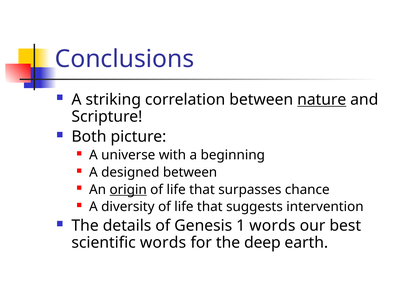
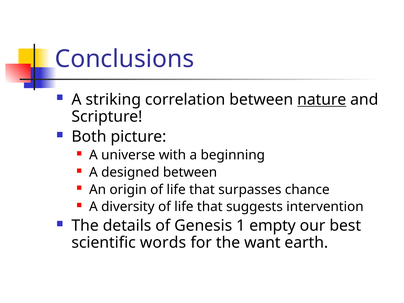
origin underline: present -> none
1 words: words -> empty
deep: deep -> want
